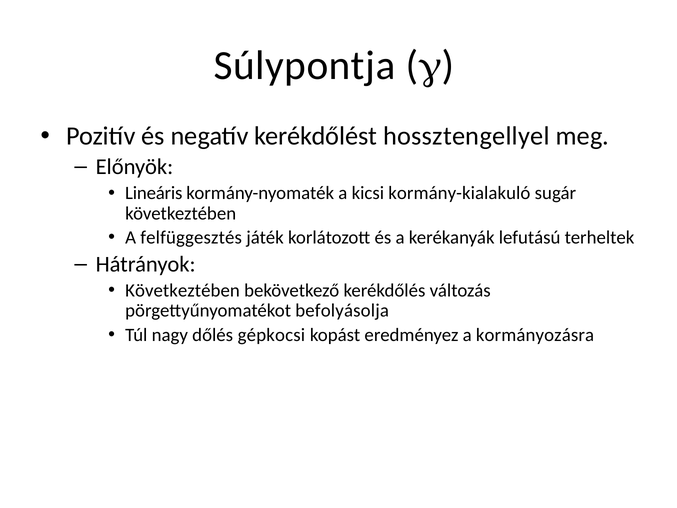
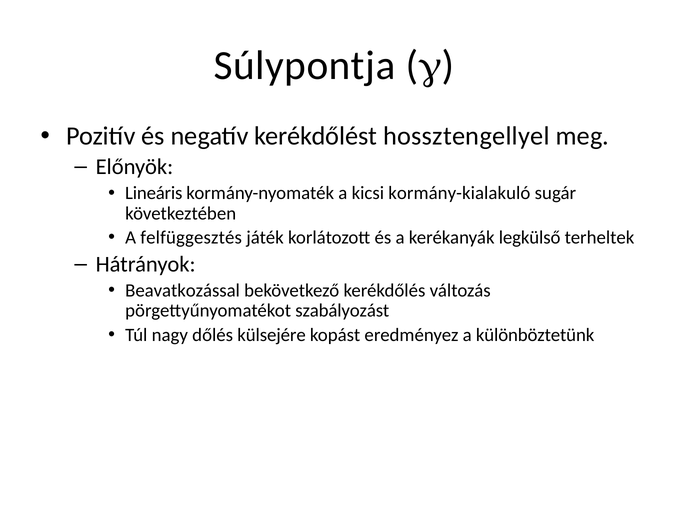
lefutású: lefutású -> legkülső
Következtében at (183, 290): Következtében -> Beavatkozással
befolyásolja: befolyásolja -> szabályozást
gépkocsi: gépkocsi -> külsejére
kormányozásra: kormányozásra -> különböztetünk
